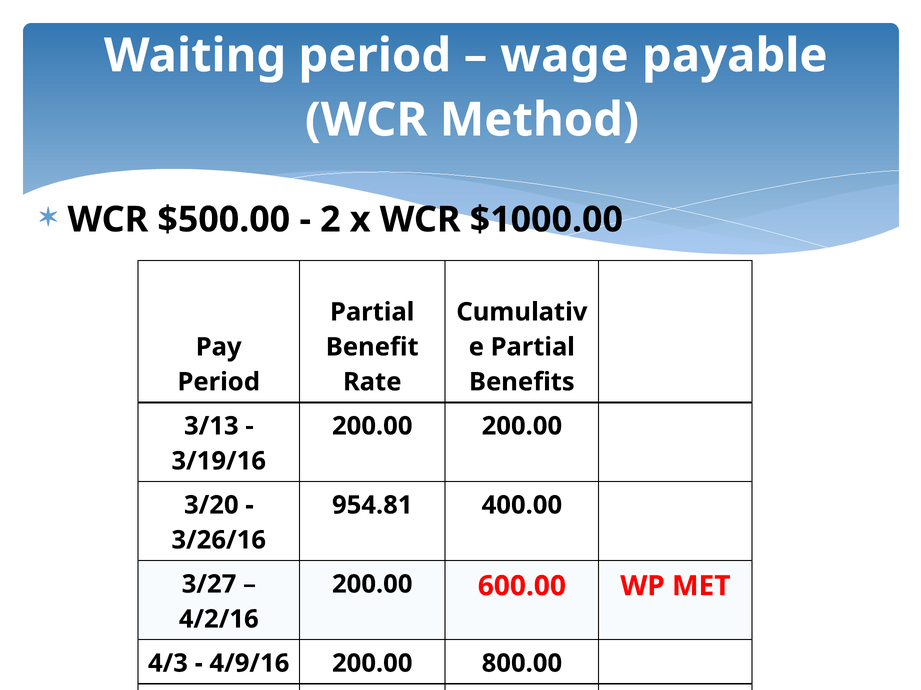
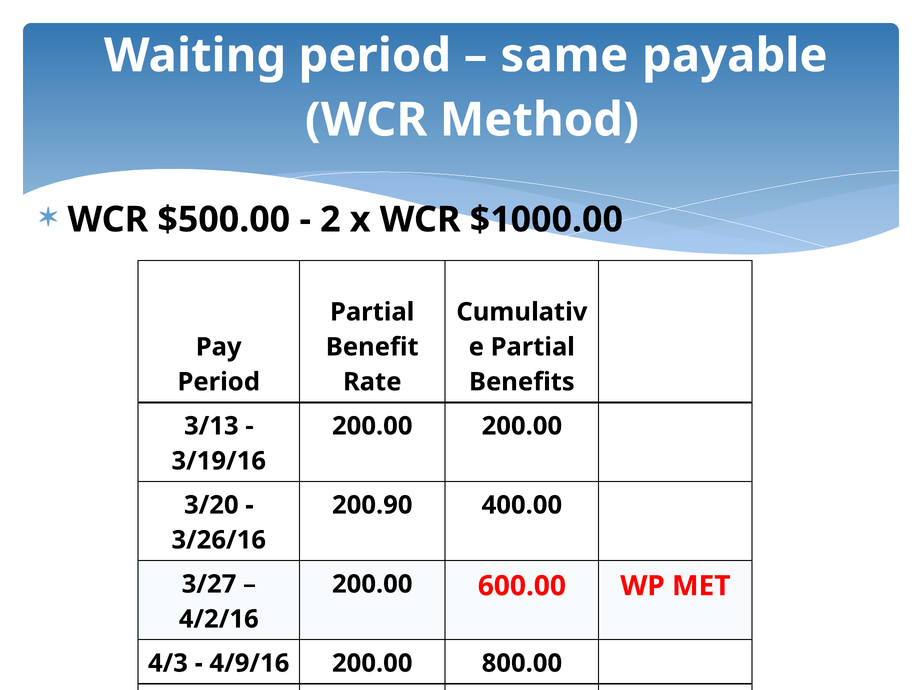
wage: wage -> same
954.81: 954.81 -> 200.90
